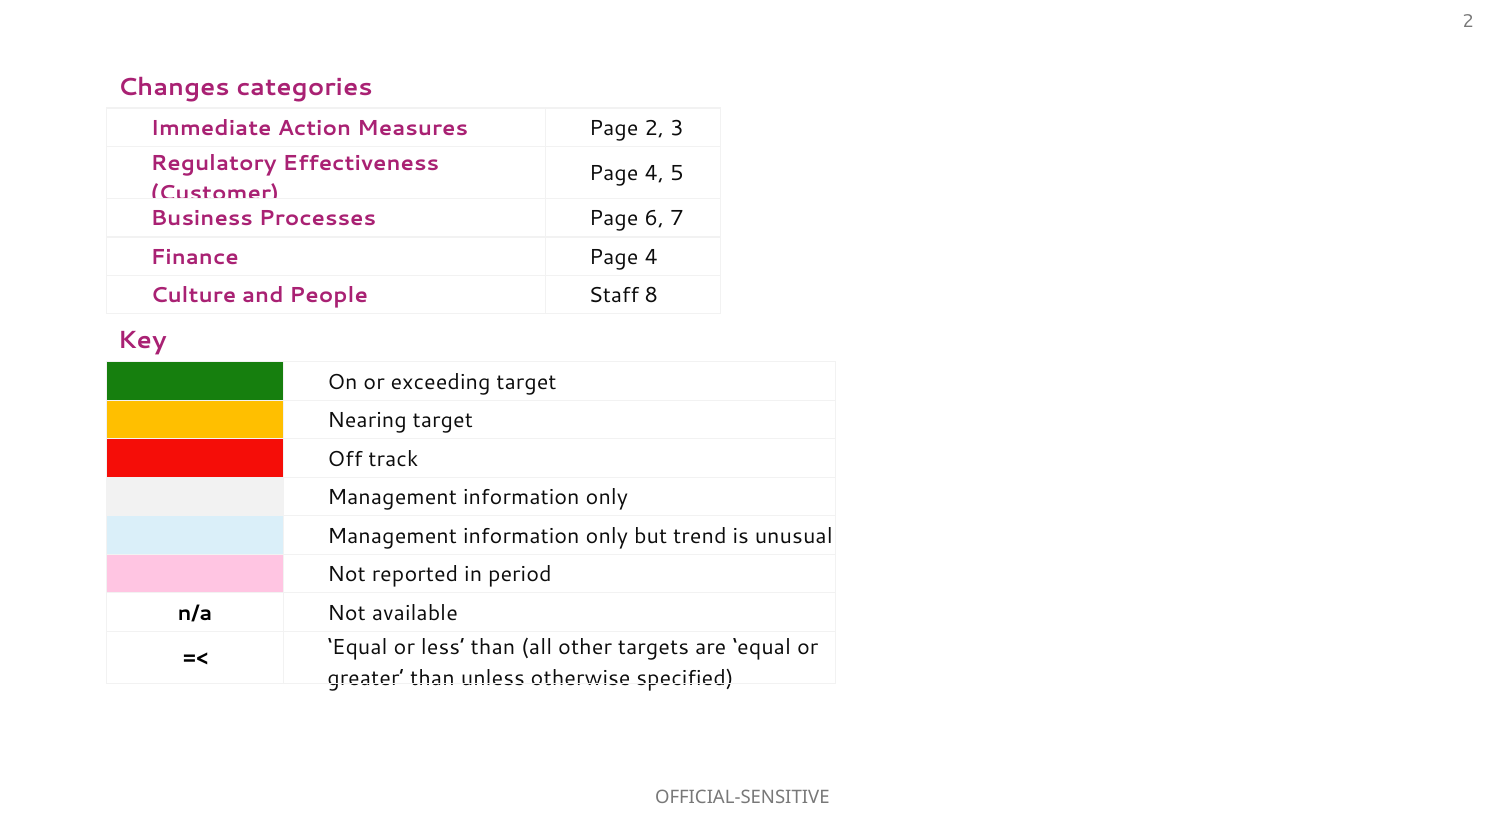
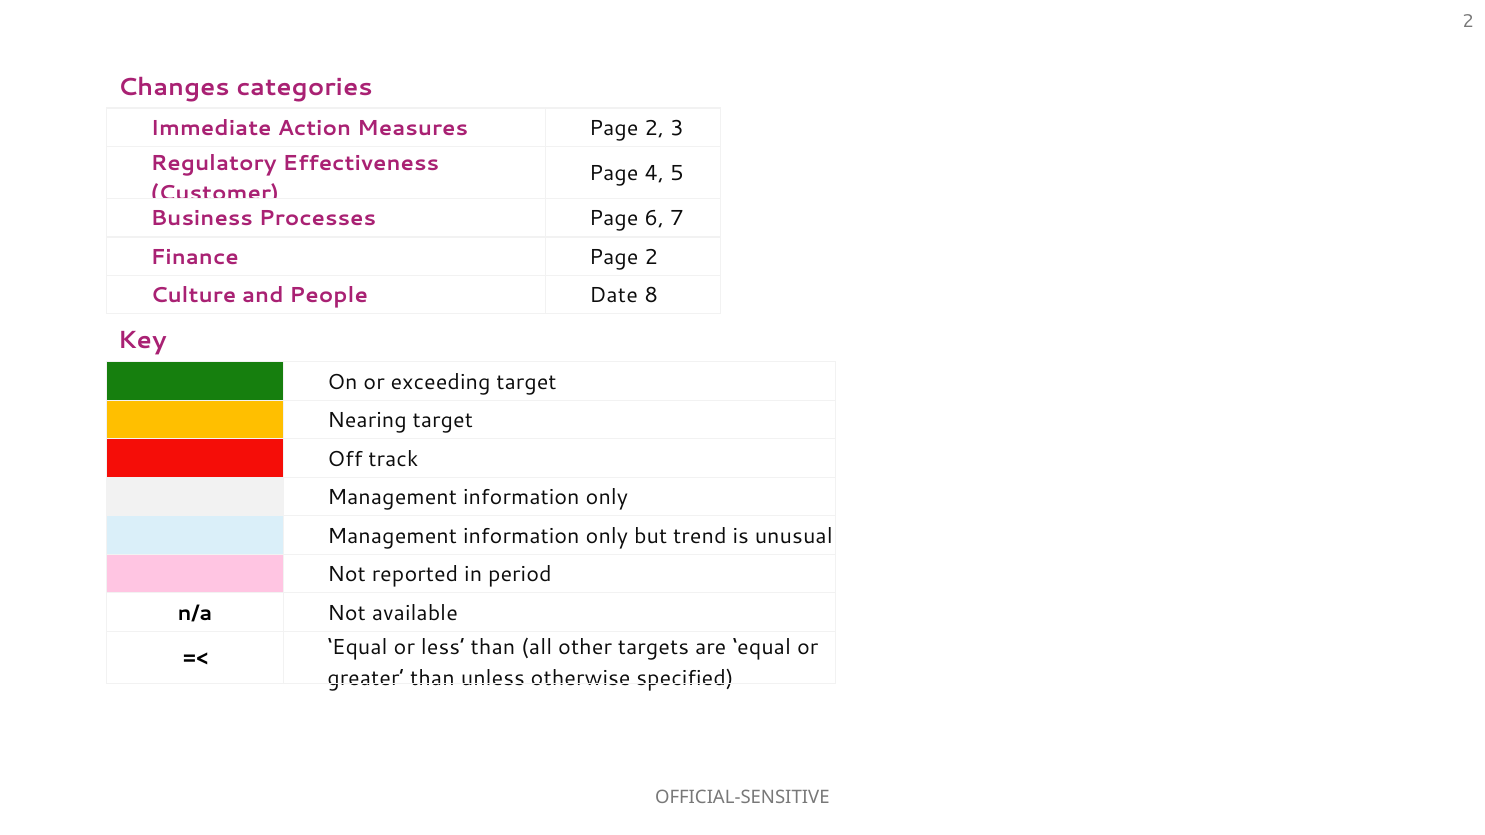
Finance Page 4: 4 -> 2
Staff: Staff -> Date
